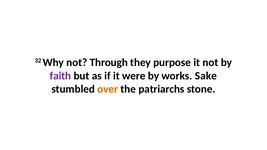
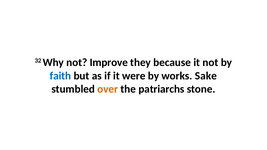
Through: Through -> Improve
purpose: purpose -> because
faith colour: purple -> blue
